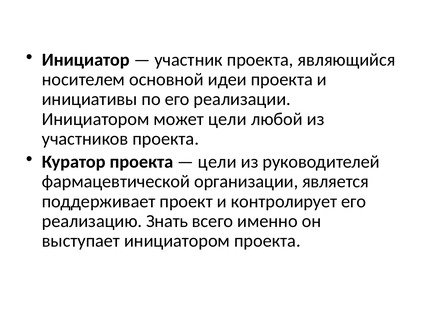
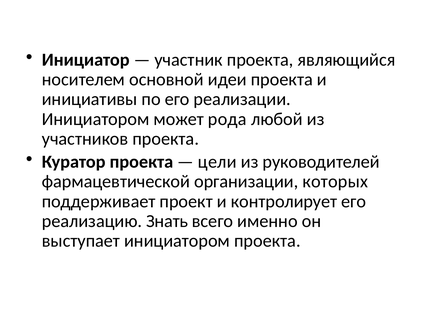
может цели: цели -> рода
является: является -> которых
